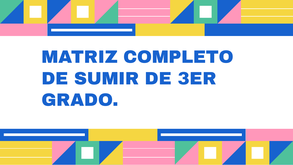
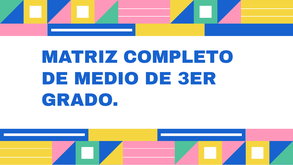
SUMIR: SUMIR -> MEDIO
